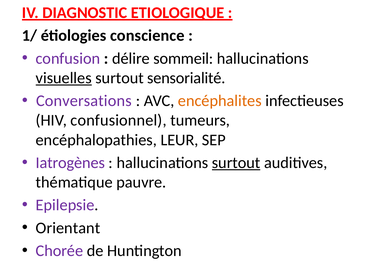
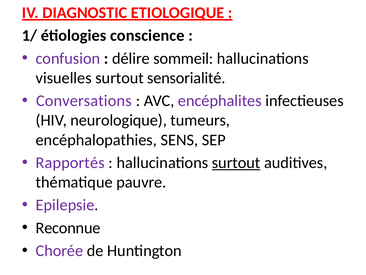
visuelles underline: present -> none
encéphalites colour: orange -> purple
confusionnel: confusionnel -> neurologique
LEUR: LEUR -> SENS
Iatrogènes: Iatrogènes -> Rapportés
Orientant: Orientant -> Reconnue
